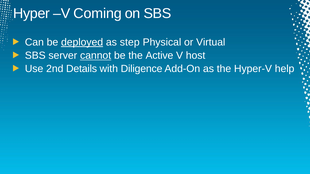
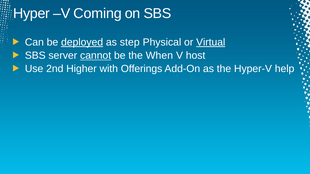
Virtual underline: none -> present
Active: Active -> When
Details: Details -> Higher
Diligence: Diligence -> Offerings
